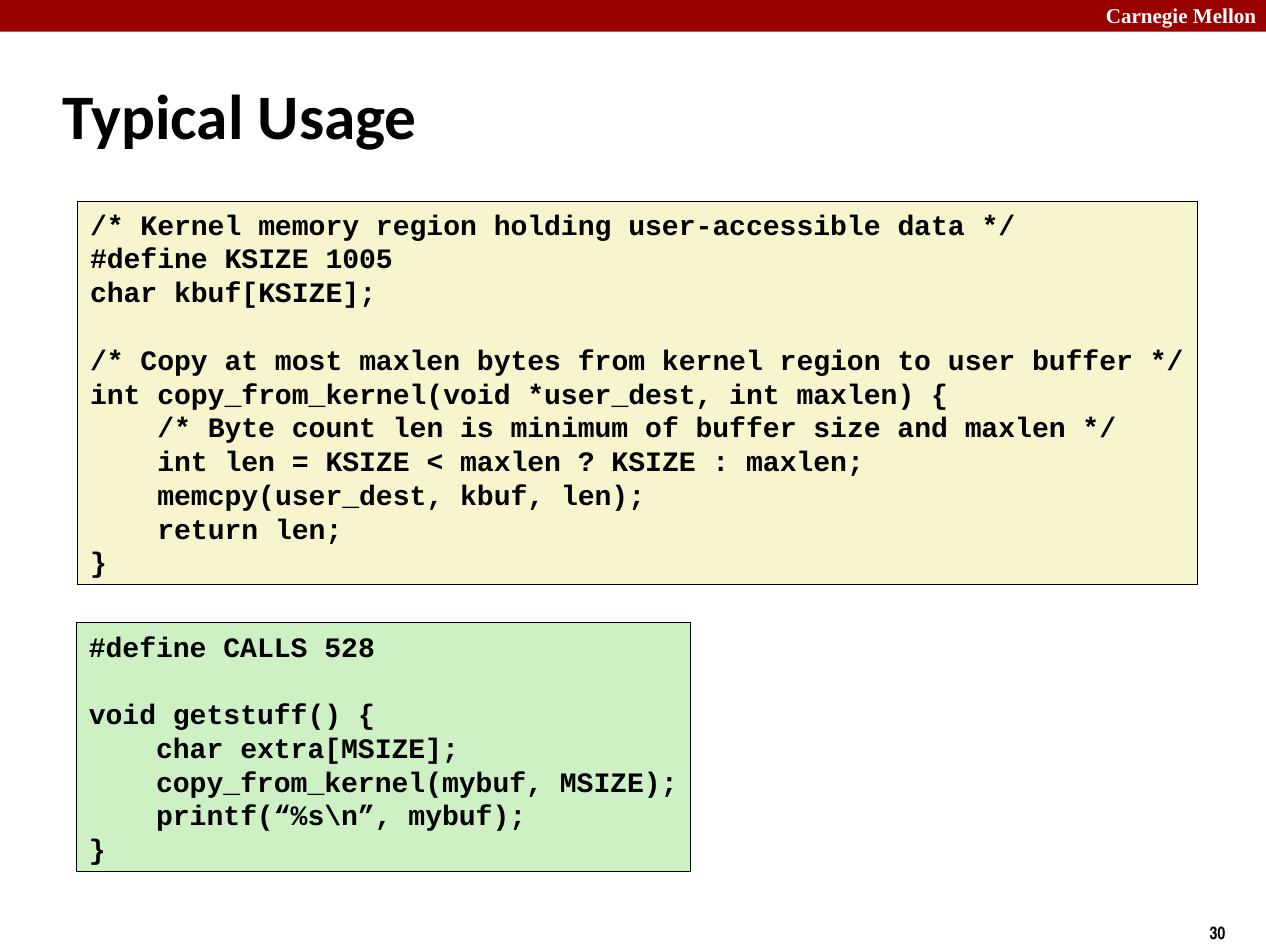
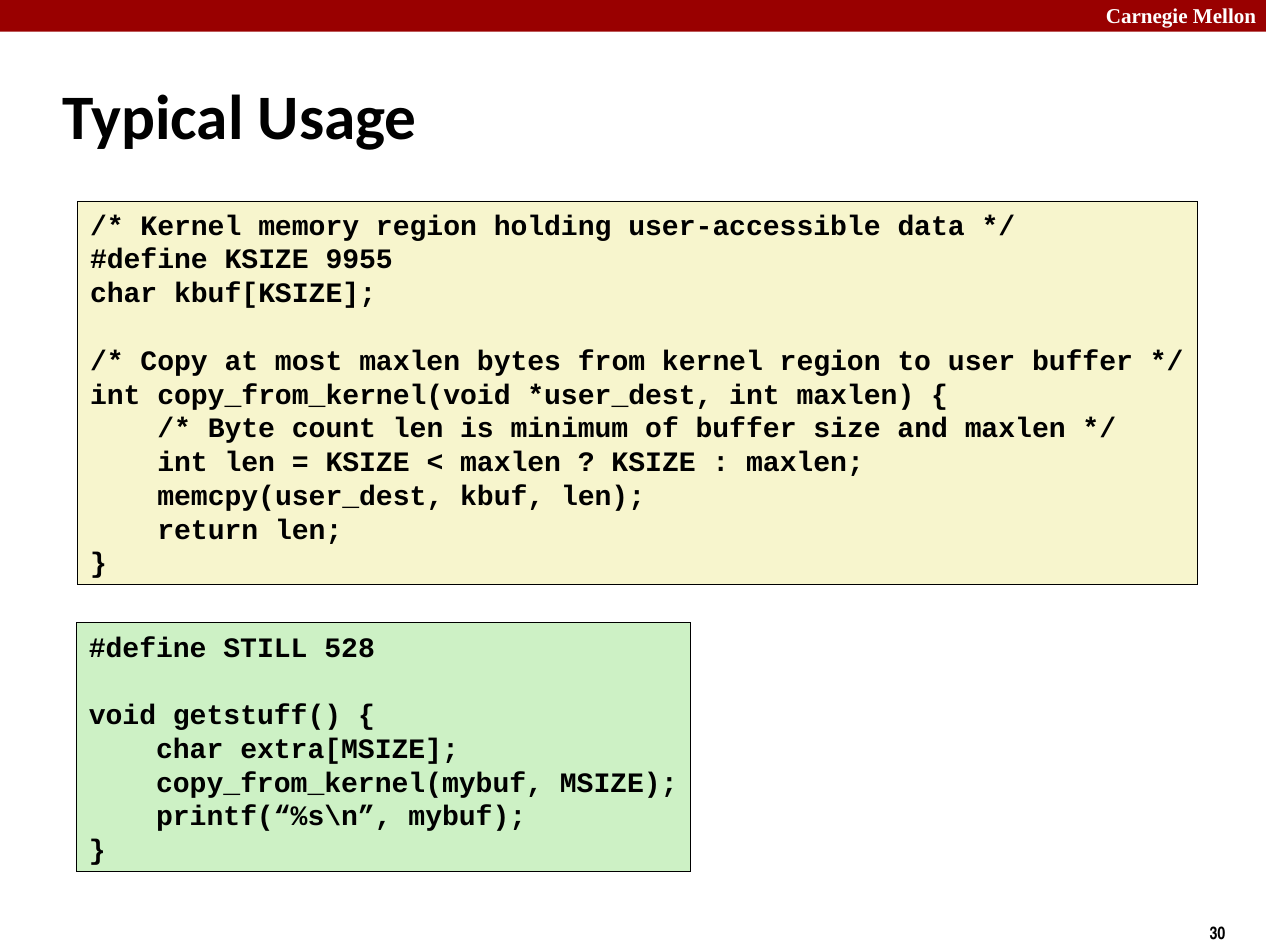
1005: 1005 -> 9955
CALLS: CALLS -> STILL
